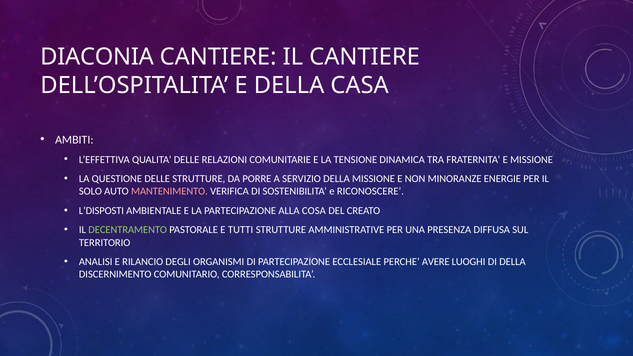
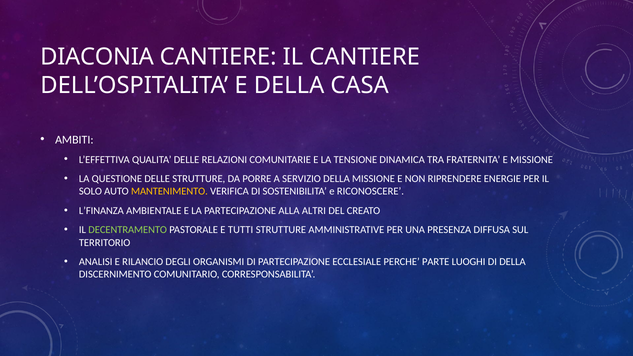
MINORANZE: MINORANZE -> RIPRENDERE
MANTENIMENTO colour: pink -> yellow
L’DISPOSTI: L’DISPOSTI -> L’FINANZA
COSA: COSA -> ALTRI
AVERE: AVERE -> PARTE
